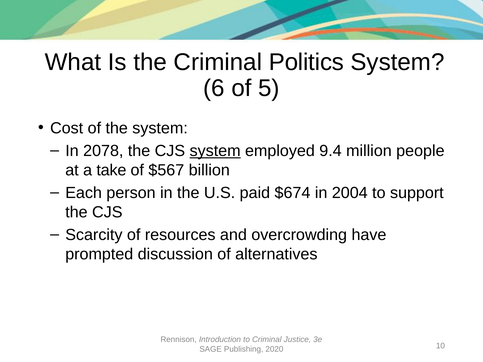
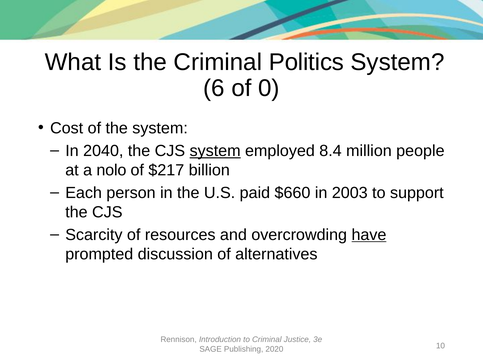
5: 5 -> 0
2078: 2078 -> 2040
9.4: 9.4 -> 8.4
take: take -> nolo
$567: $567 -> $217
$674: $674 -> $660
2004: 2004 -> 2003
have underline: none -> present
